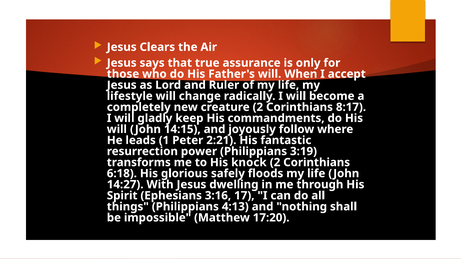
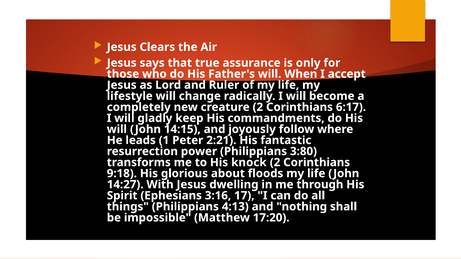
8:17: 8:17 -> 6:17
3:19: 3:19 -> 3:80
6:18: 6:18 -> 9:18
safely: safely -> about
